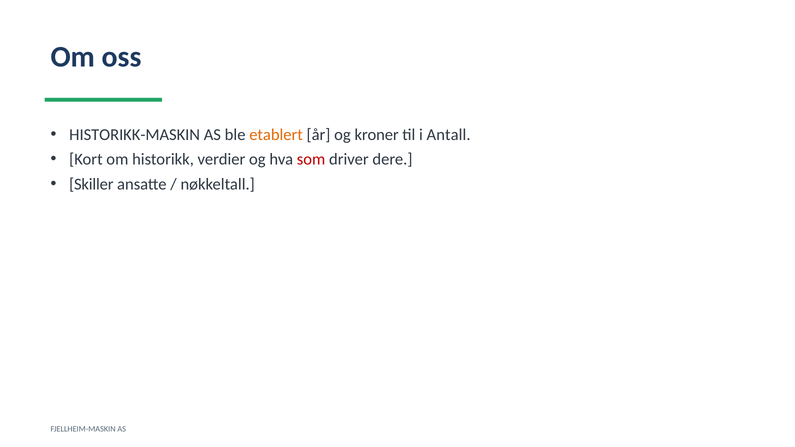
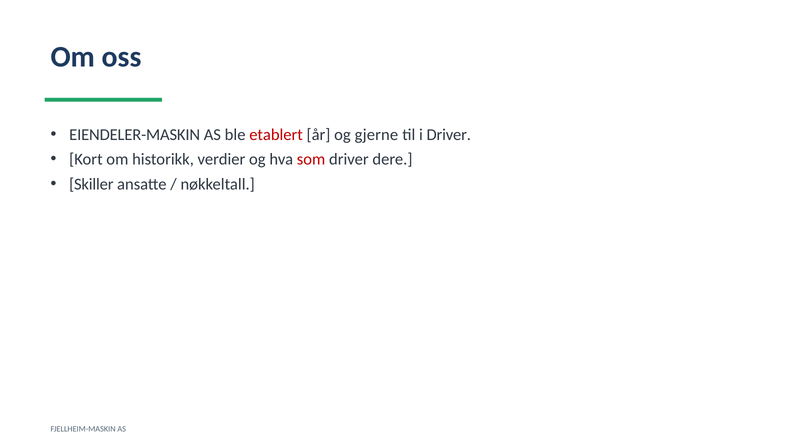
HISTORIKK-MASKIN: HISTORIKK-MASKIN -> EIENDELER-MASKIN
etablert colour: orange -> red
kroner: kroner -> gjerne
i Antall: Antall -> Driver
